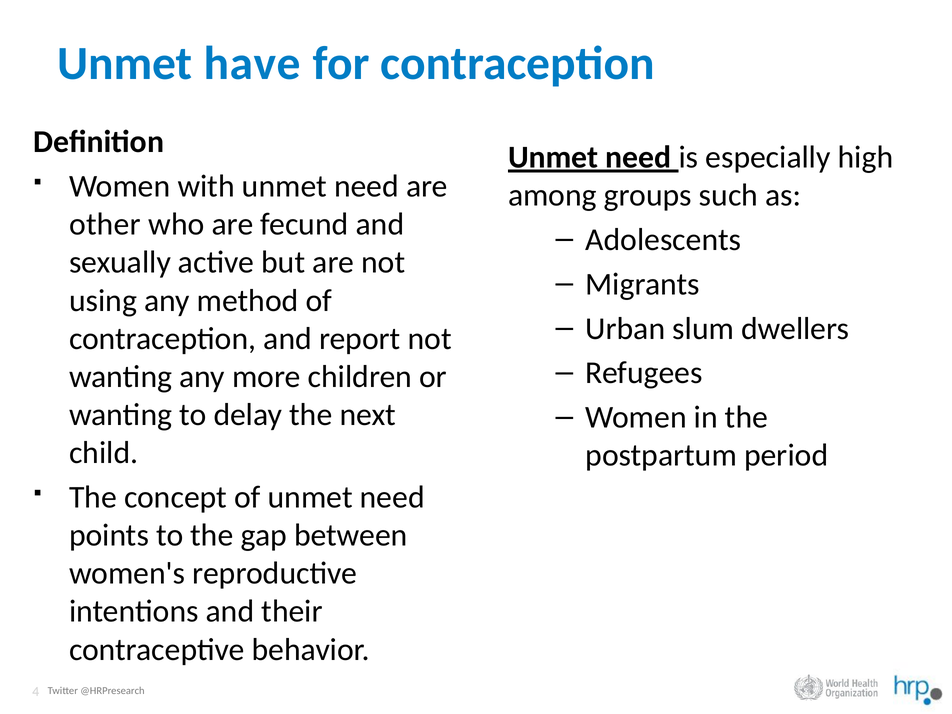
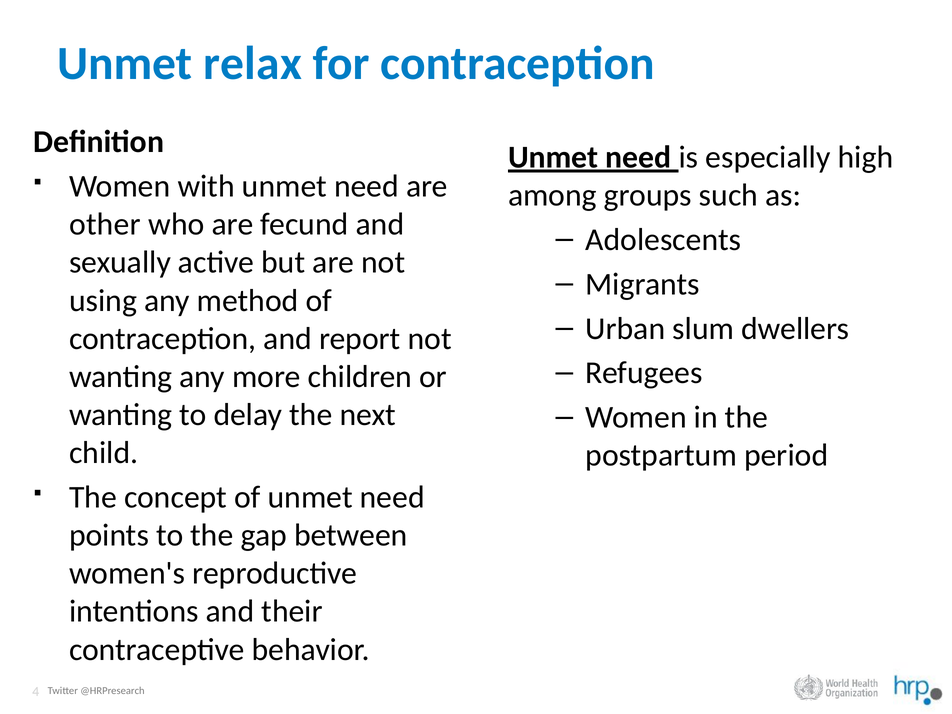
have: have -> relax
